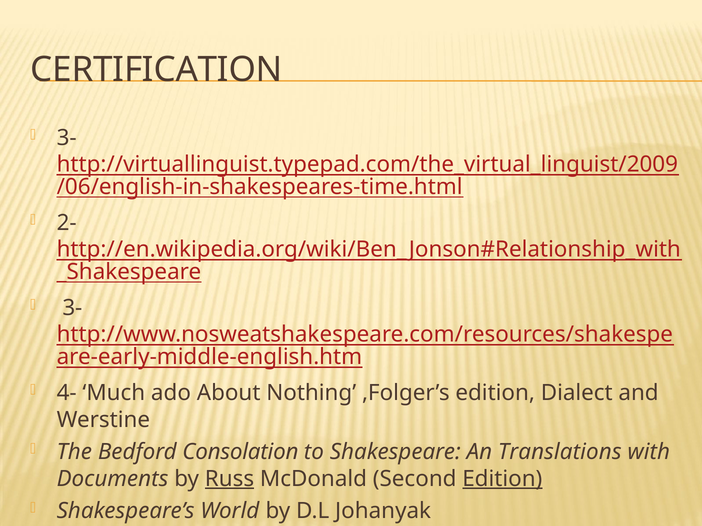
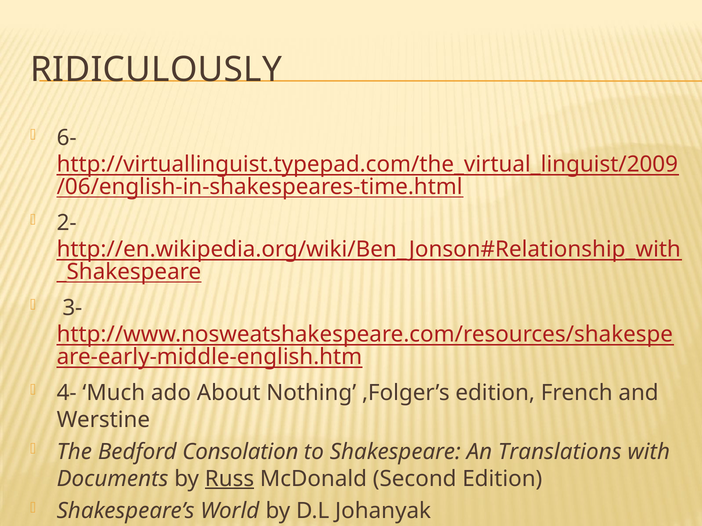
CERTIFICATION: CERTIFICATION -> RIDICULOUSLY
3- at (67, 138): 3- -> 6-
Dialect: Dialect -> French
Edition at (502, 479) underline: present -> none
